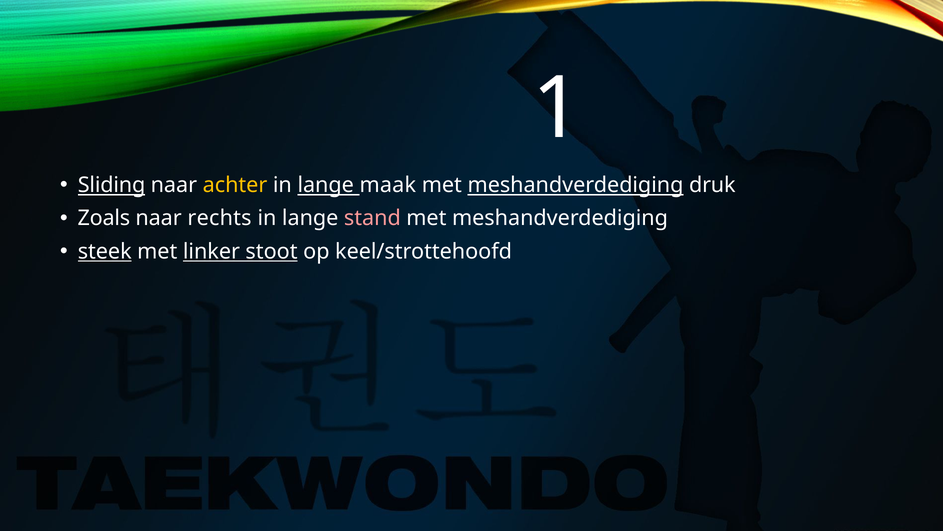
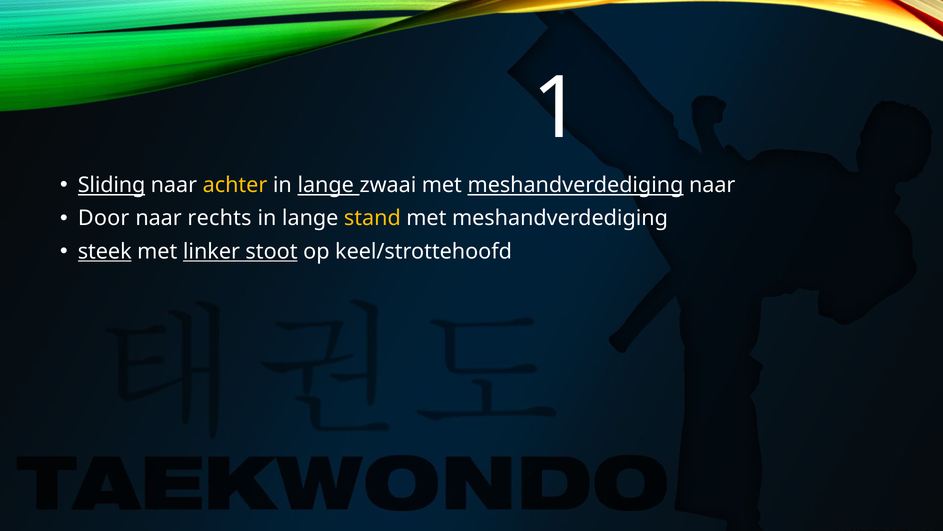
maak: maak -> zwaai
meshandverdediging druk: druk -> naar
Zoals: Zoals -> Door
stand colour: pink -> yellow
